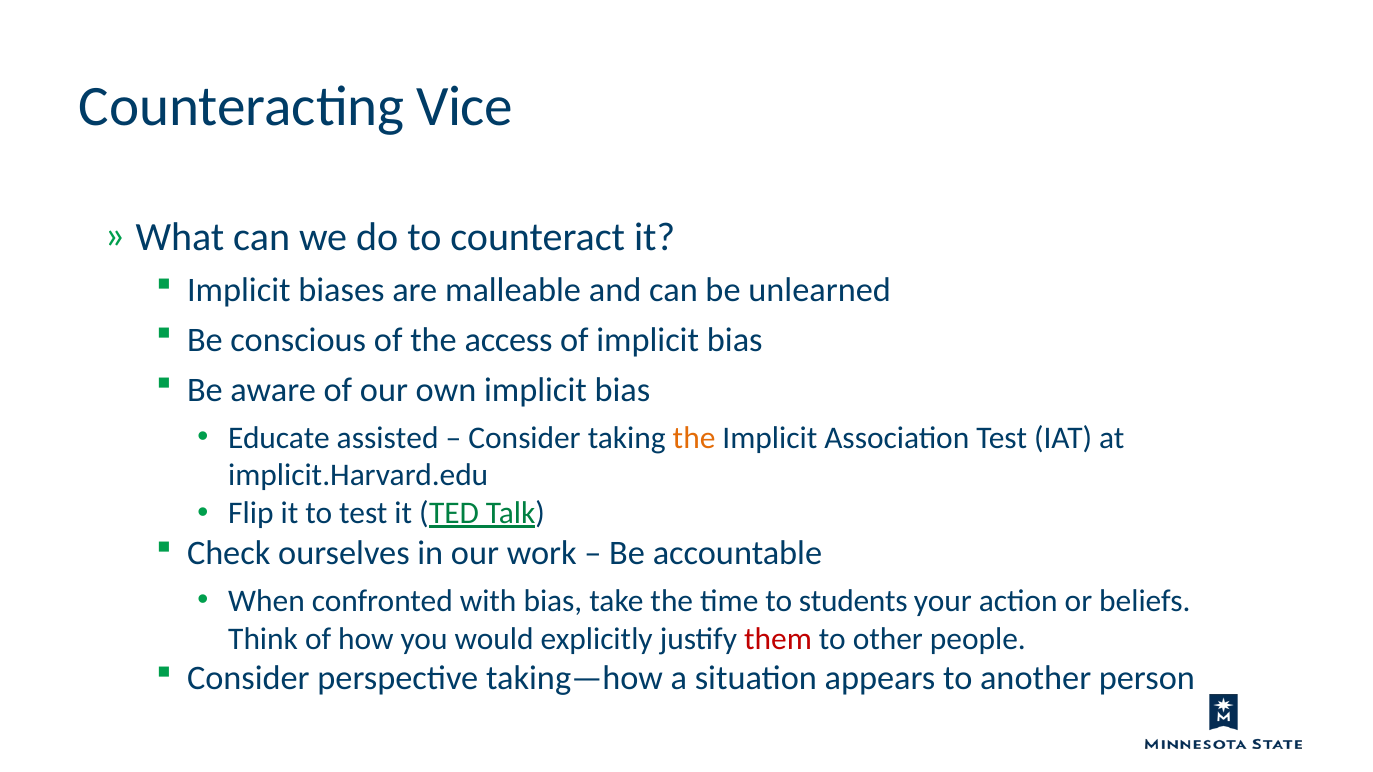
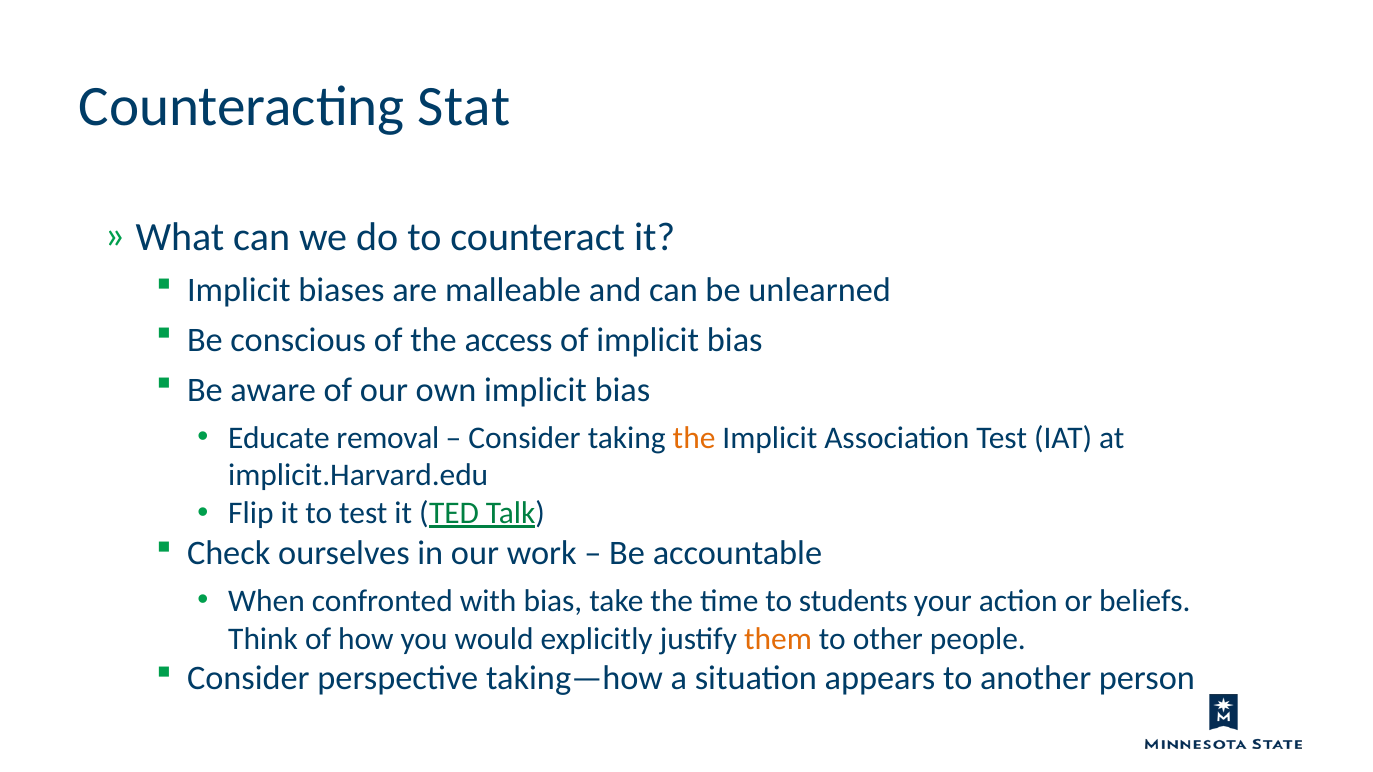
Vice: Vice -> Stat
assisted: assisted -> removal
them colour: red -> orange
